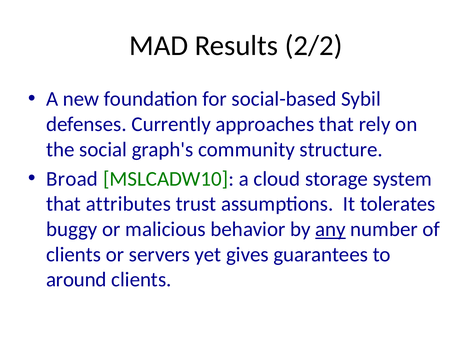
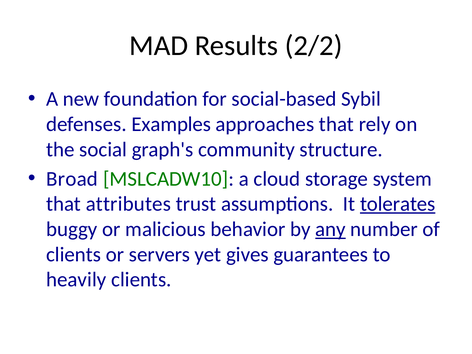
Currently: Currently -> Examples
tolerates underline: none -> present
around: around -> heavily
